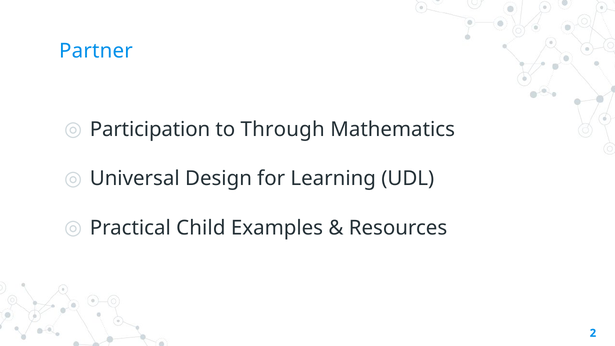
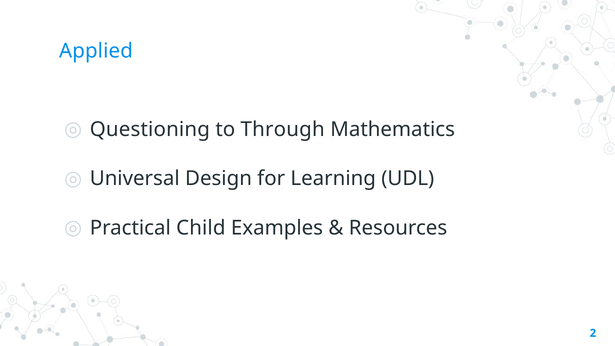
Partner: Partner -> Applied
Participation: Participation -> Questioning
